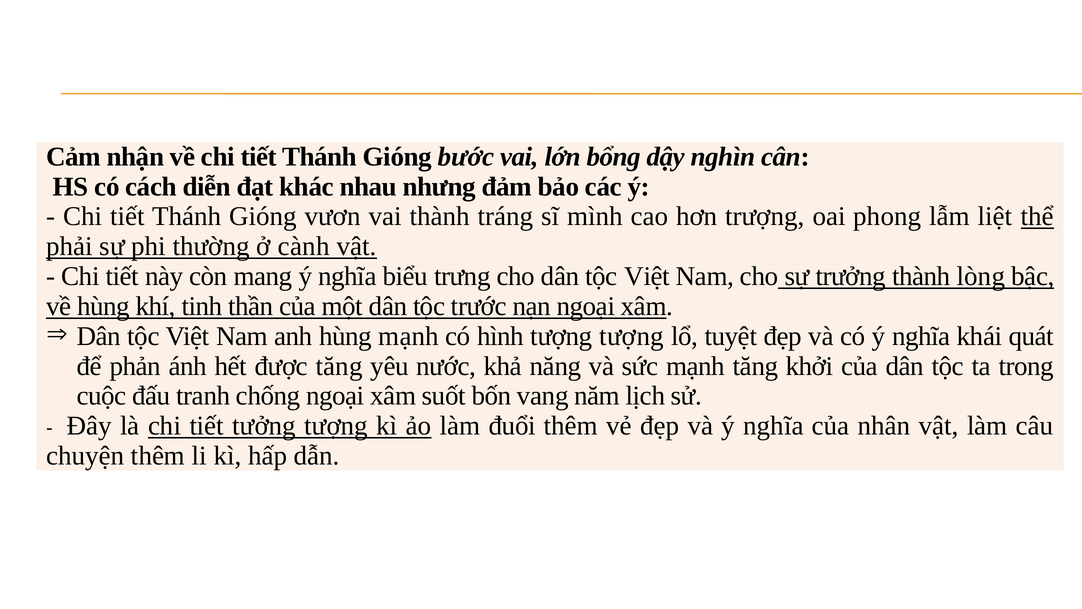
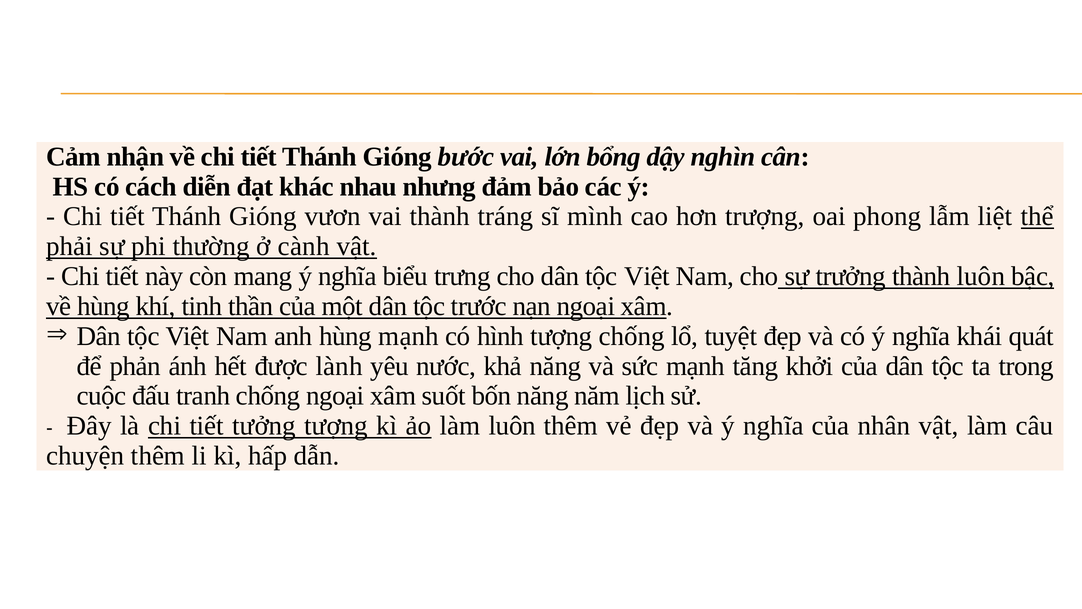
thành lòng: lòng -> luôn
tượng tượng: tượng -> chống
được tăng: tăng -> lành
bốn vang: vang -> năng
làm đuổi: đuổi -> luôn
